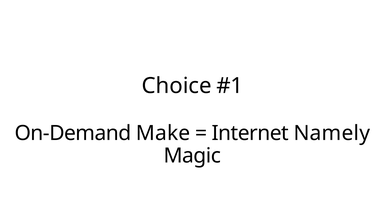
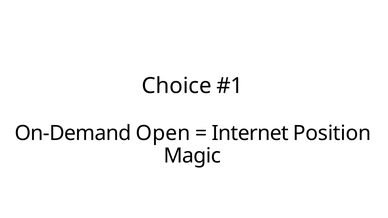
Make: Make -> Open
Namely: Namely -> Position
